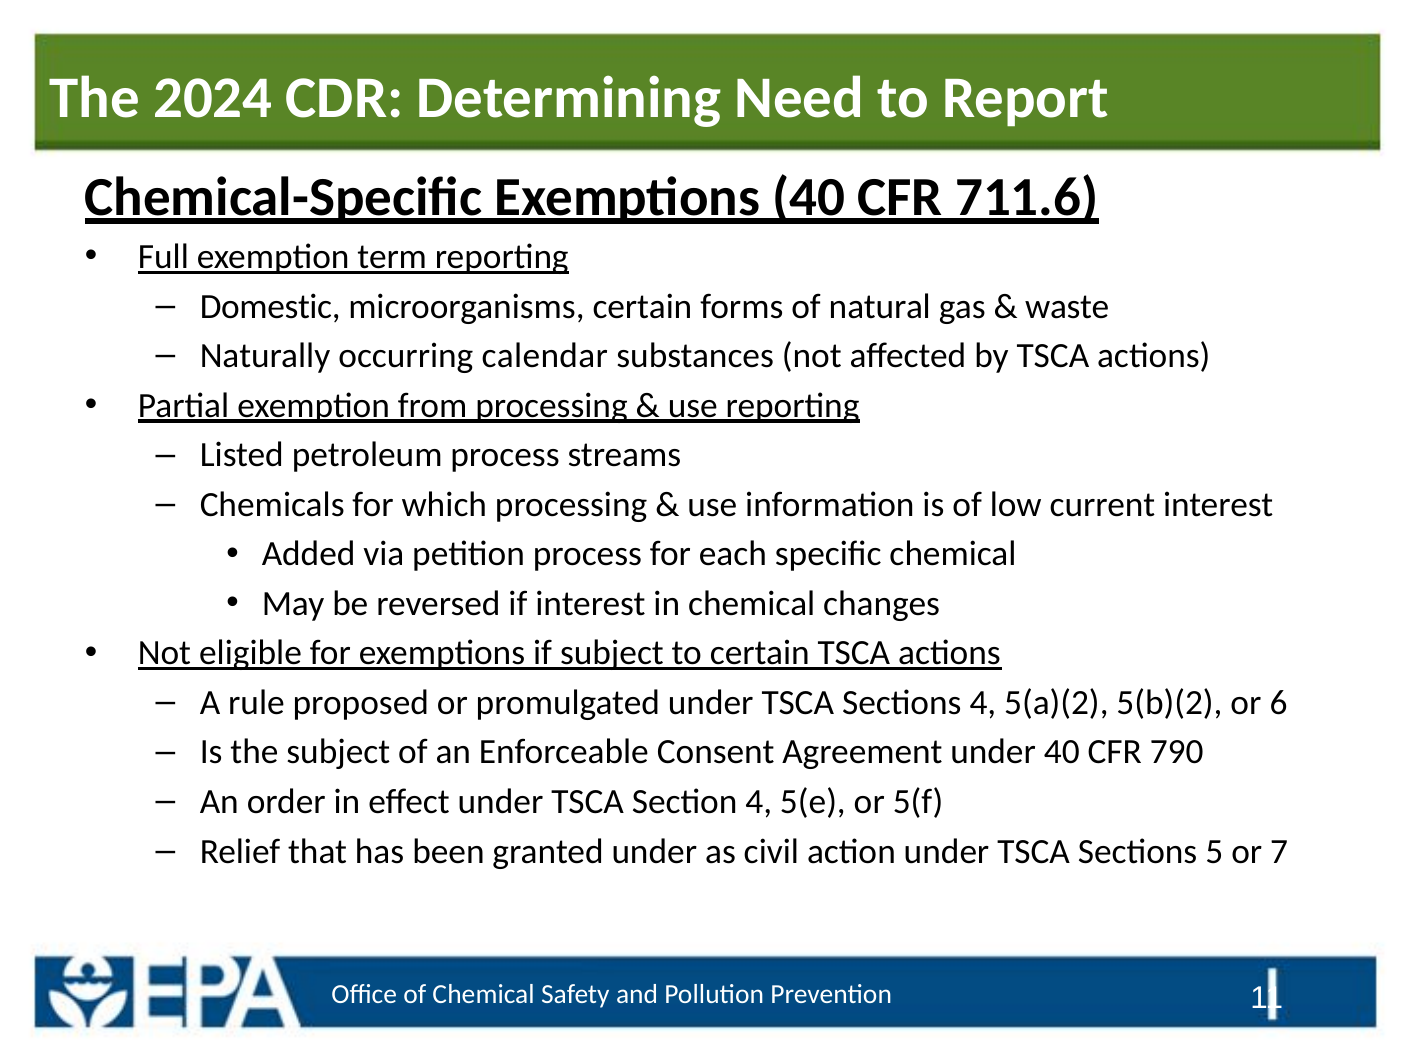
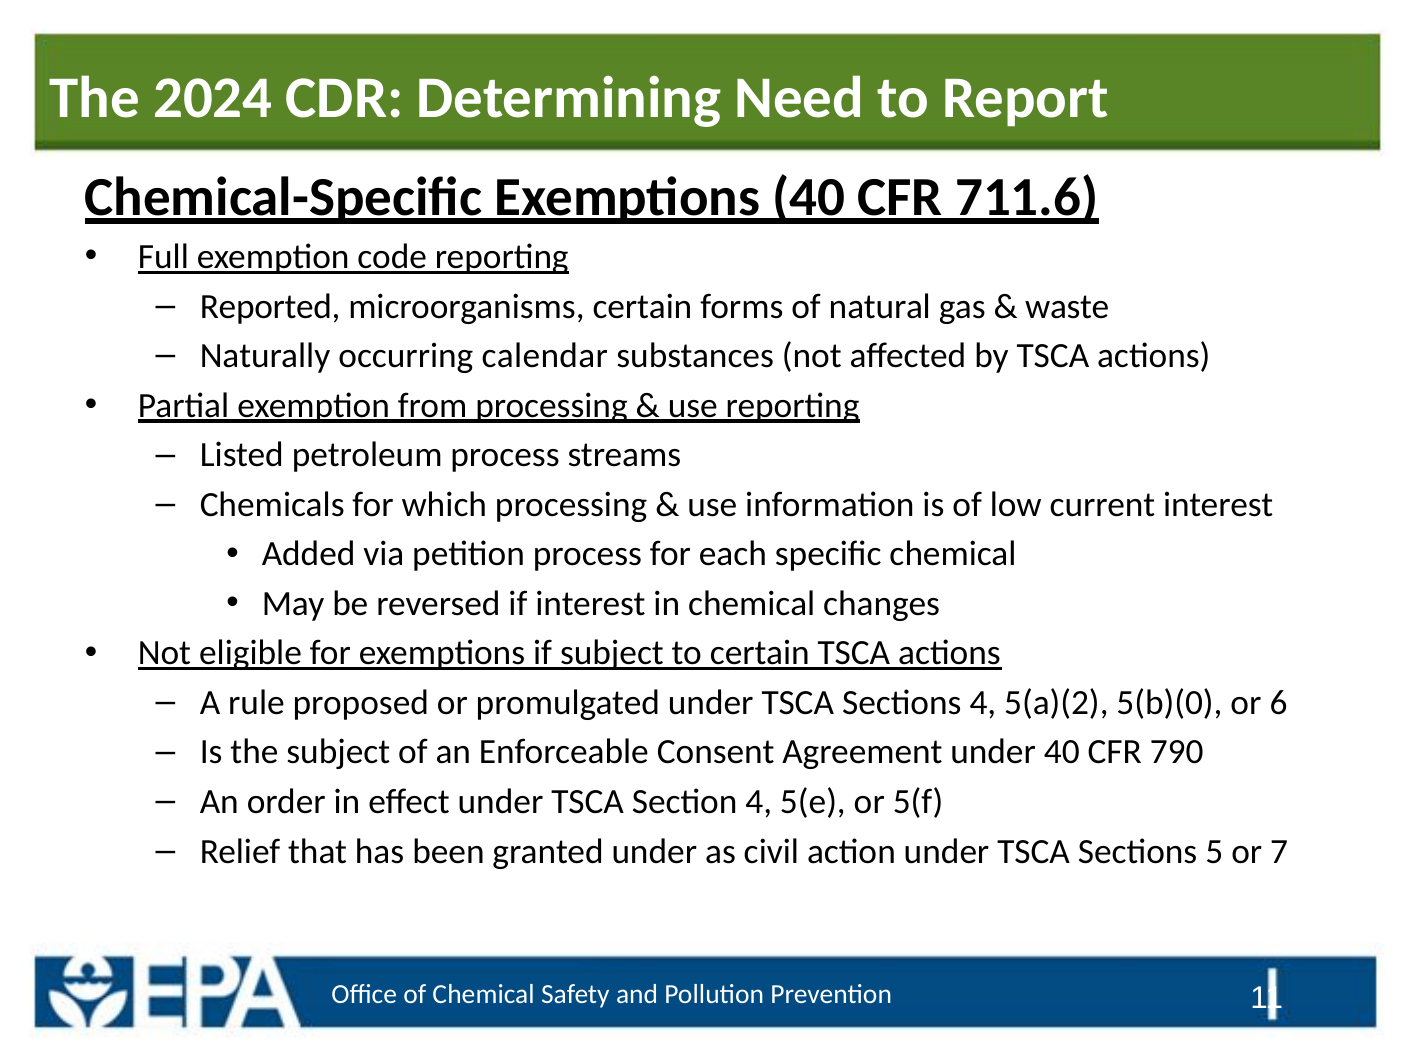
term: term -> code
Domestic: Domestic -> Reported
5(b)(2: 5(b)(2 -> 5(b)(0
